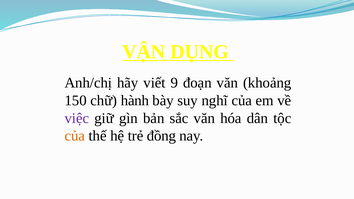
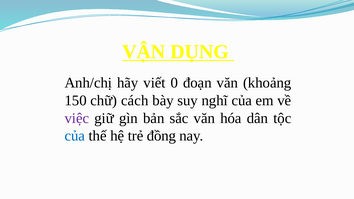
9: 9 -> 0
hành: hành -> cách
của at (75, 136) colour: orange -> blue
